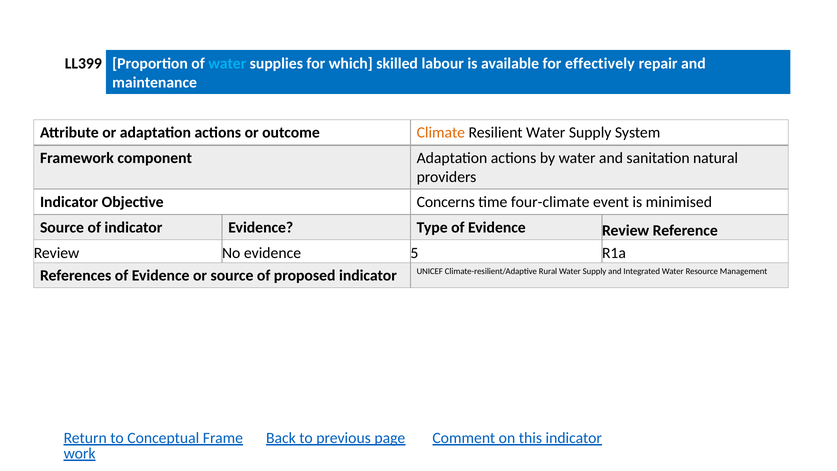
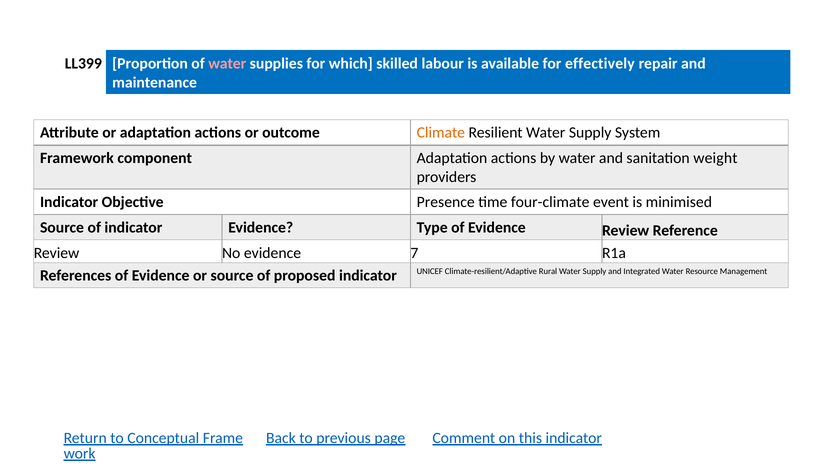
water at (227, 64) colour: light blue -> pink
natural: natural -> weight
Concerns: Concerns -> Presence
5: 5 -> 7
